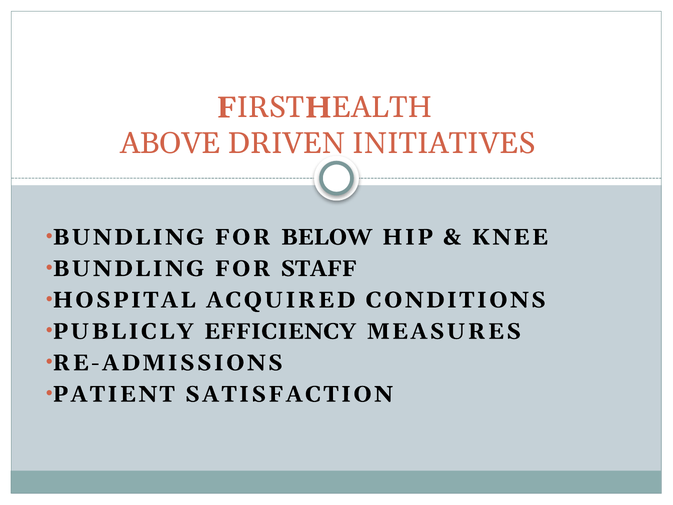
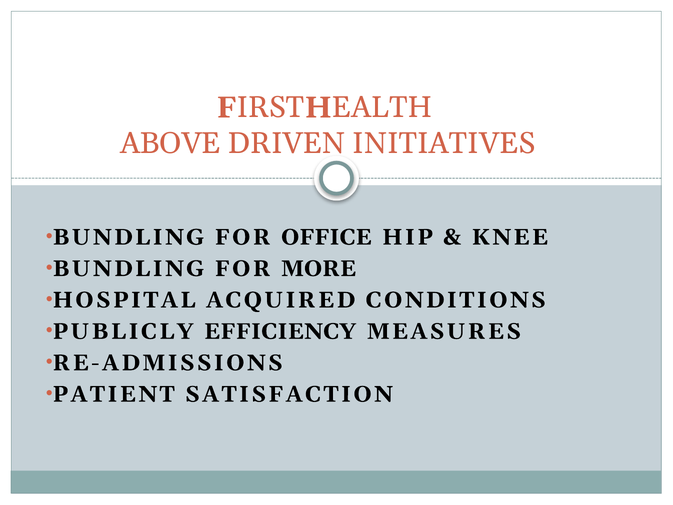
BELOW: BELOW -> OFFICE
STAFF: STAFF -> MORE
